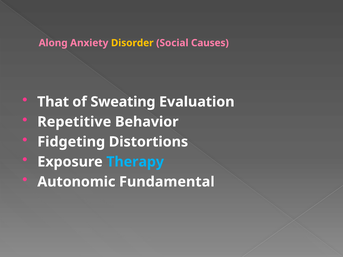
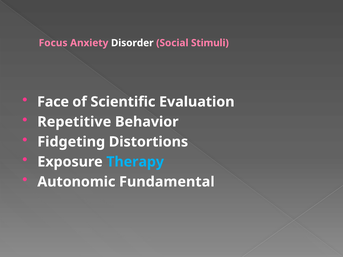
Along: Along -> Focus
Disorder colour: yellow -> white
Causes: Causes -> Stimuli
That: That -> Face
Sweating: Sweating -> Scientific
